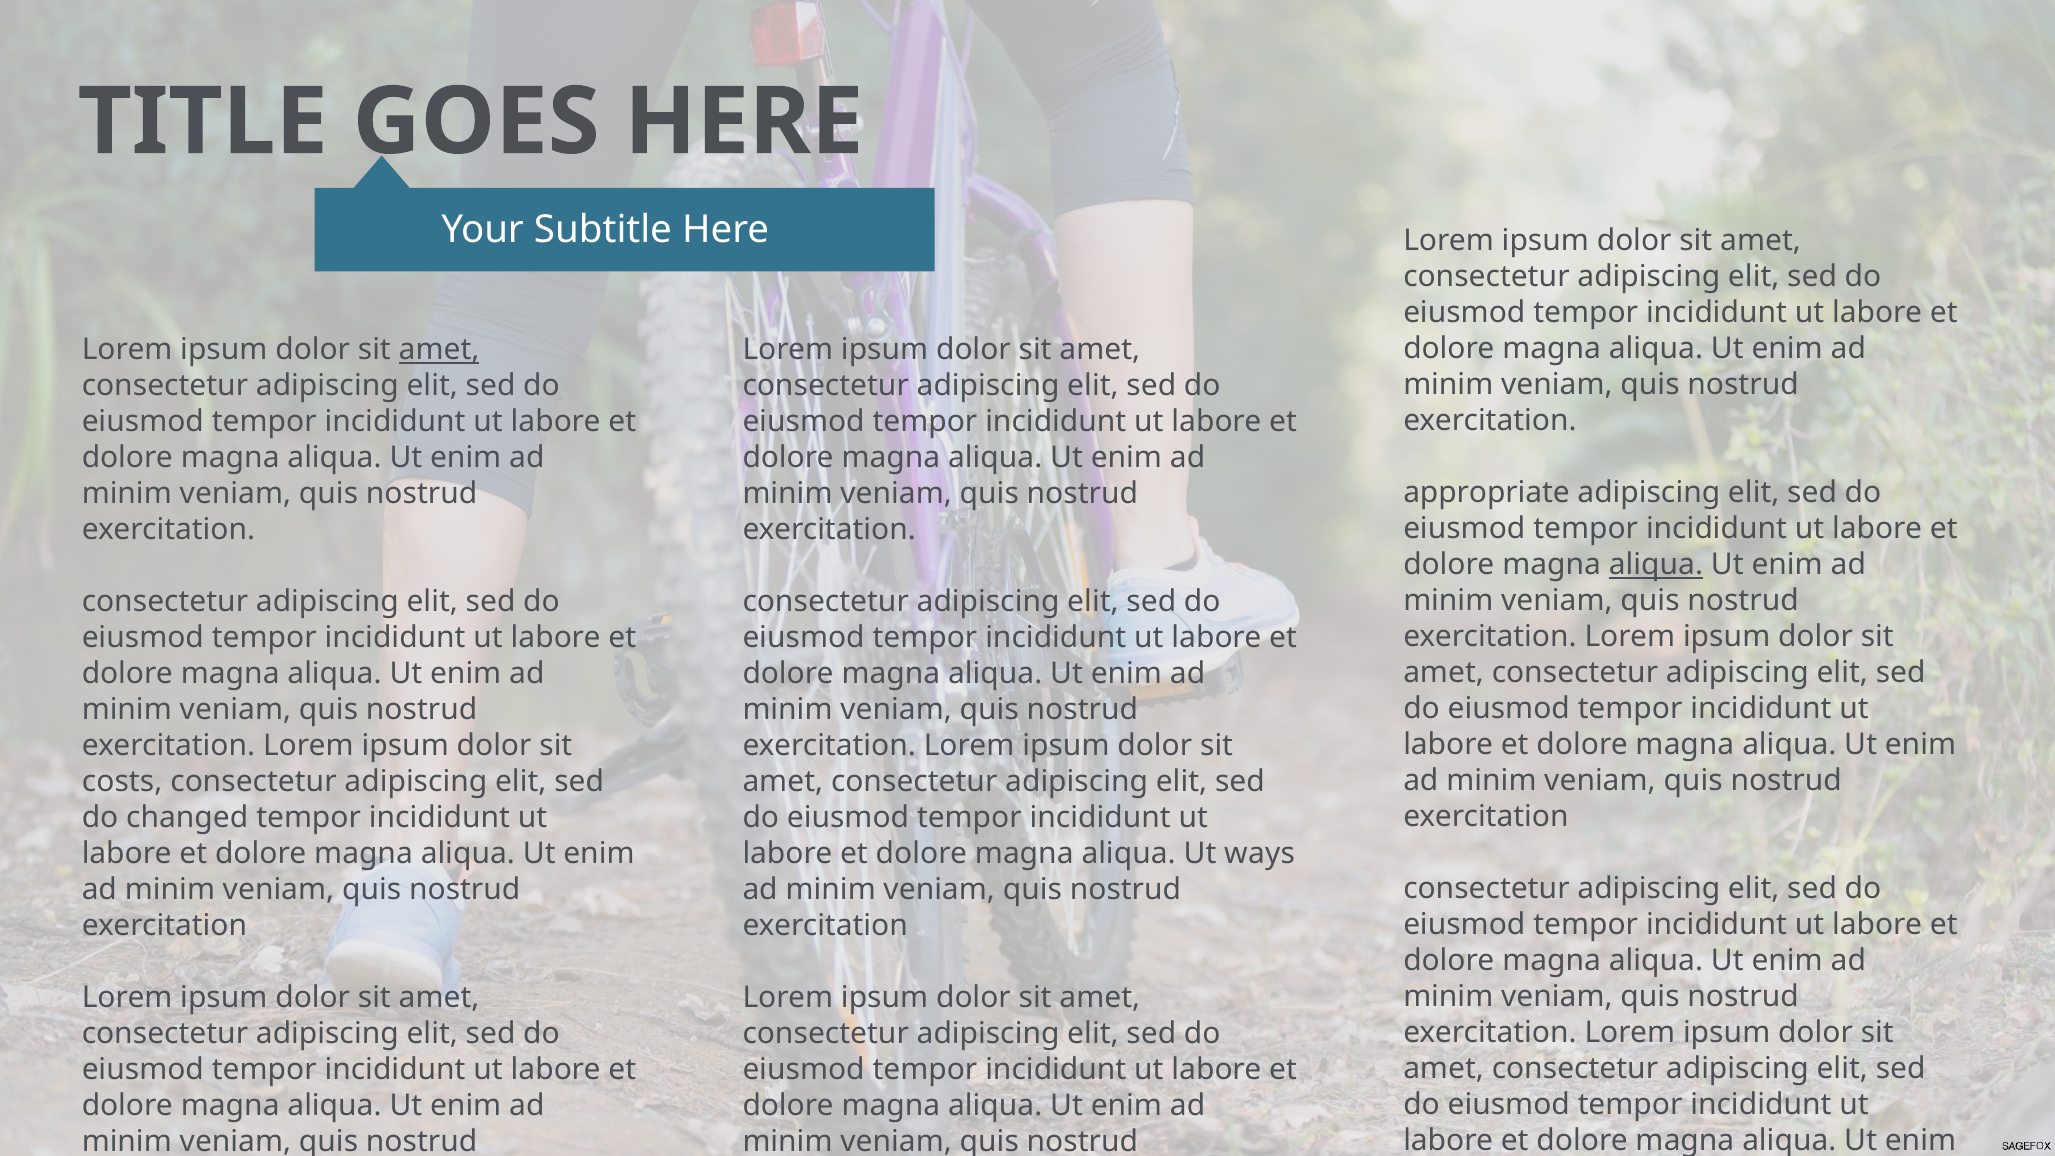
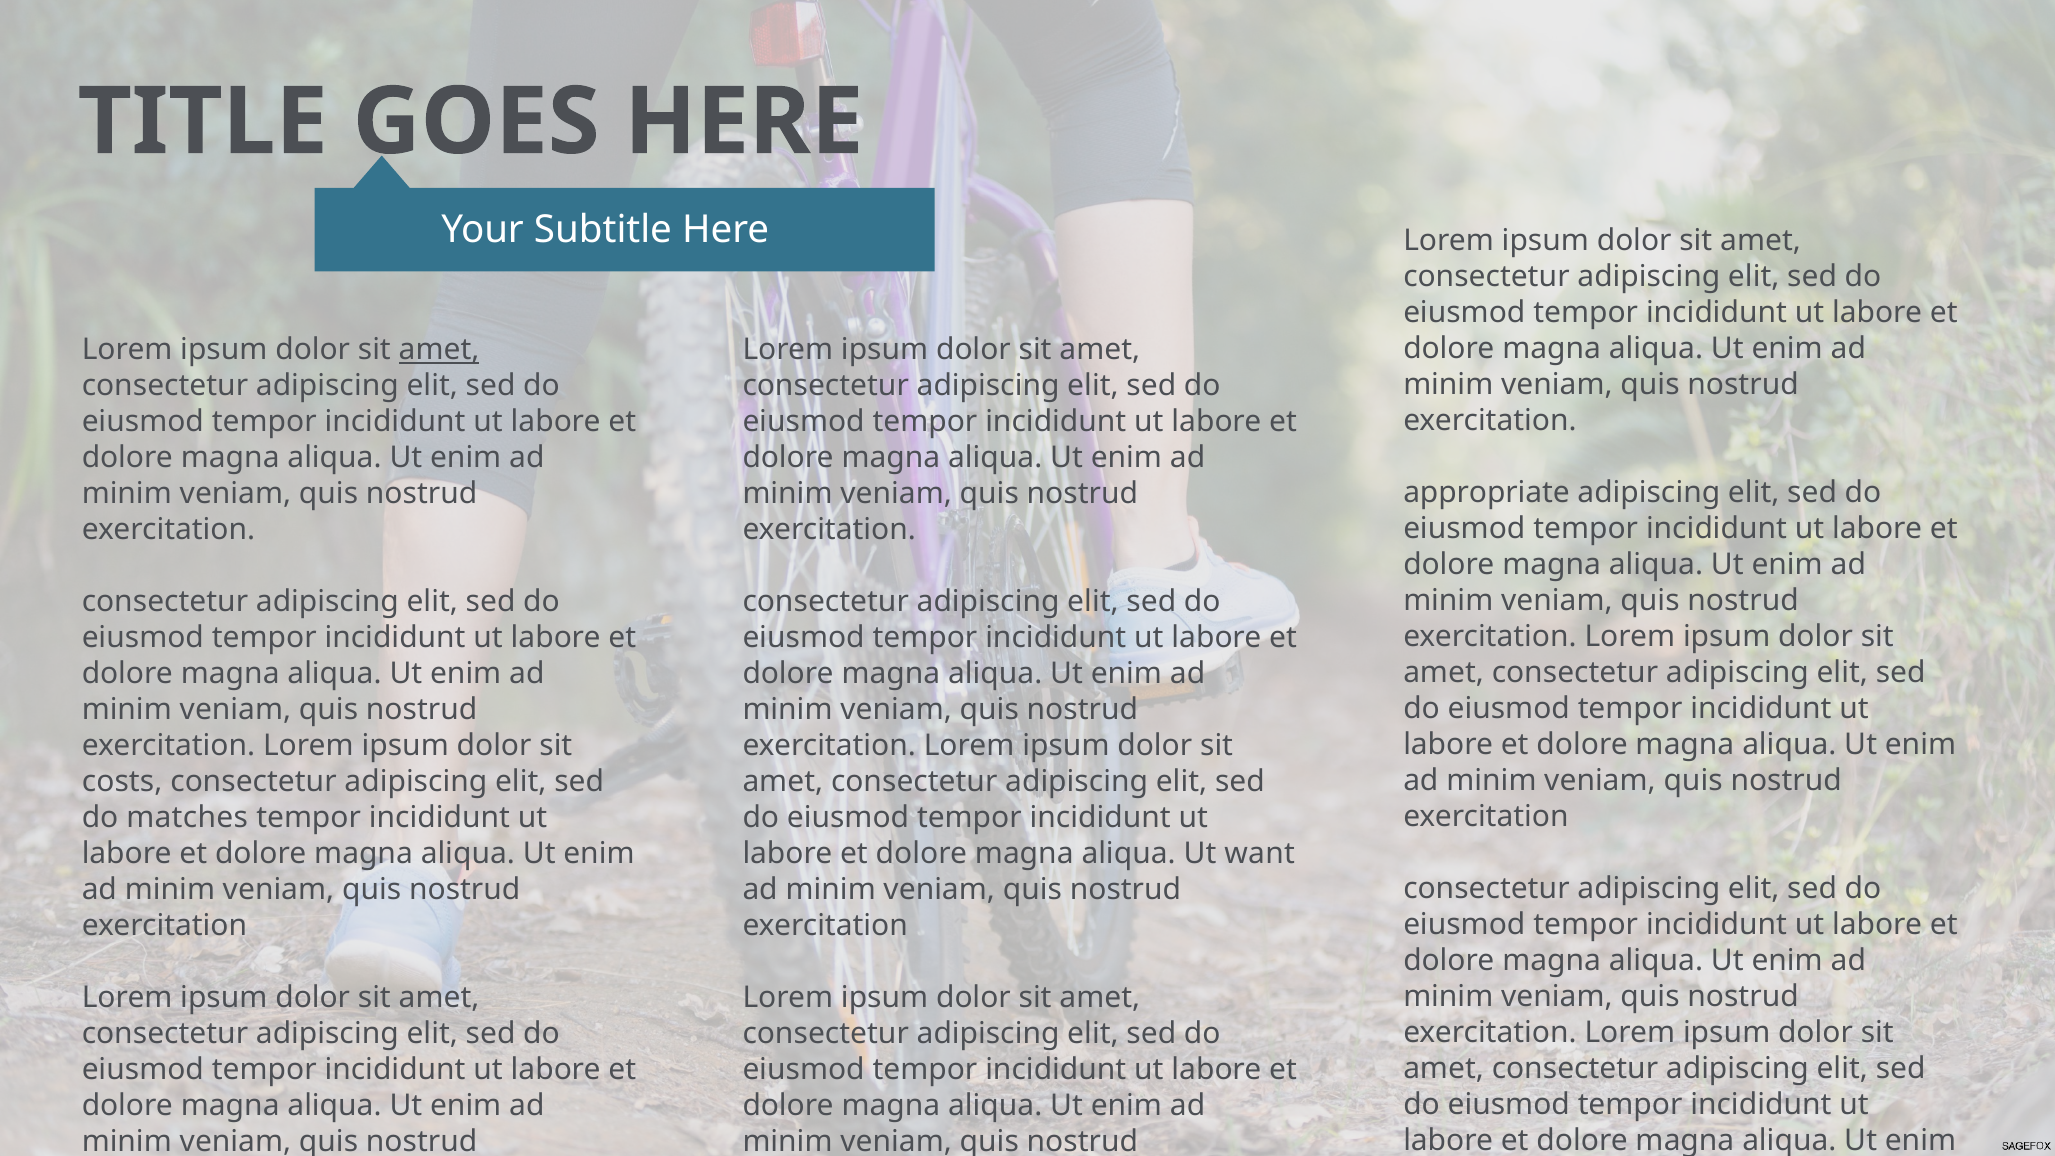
aliqua at (1656, 565) underline: present -> none
changed: changed -> matches
ways: ways -> want
